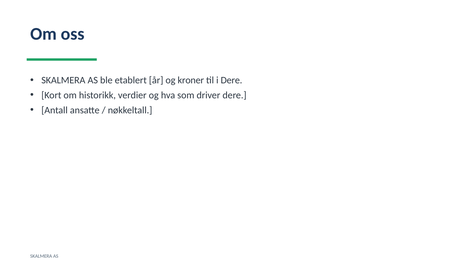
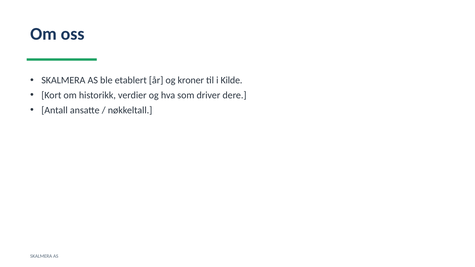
i Dere: Dere -> Kilde
